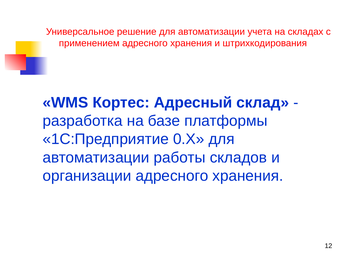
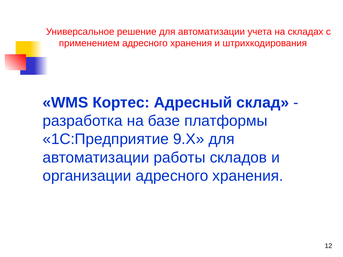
0.Х: 0.Х -> 9.Х
